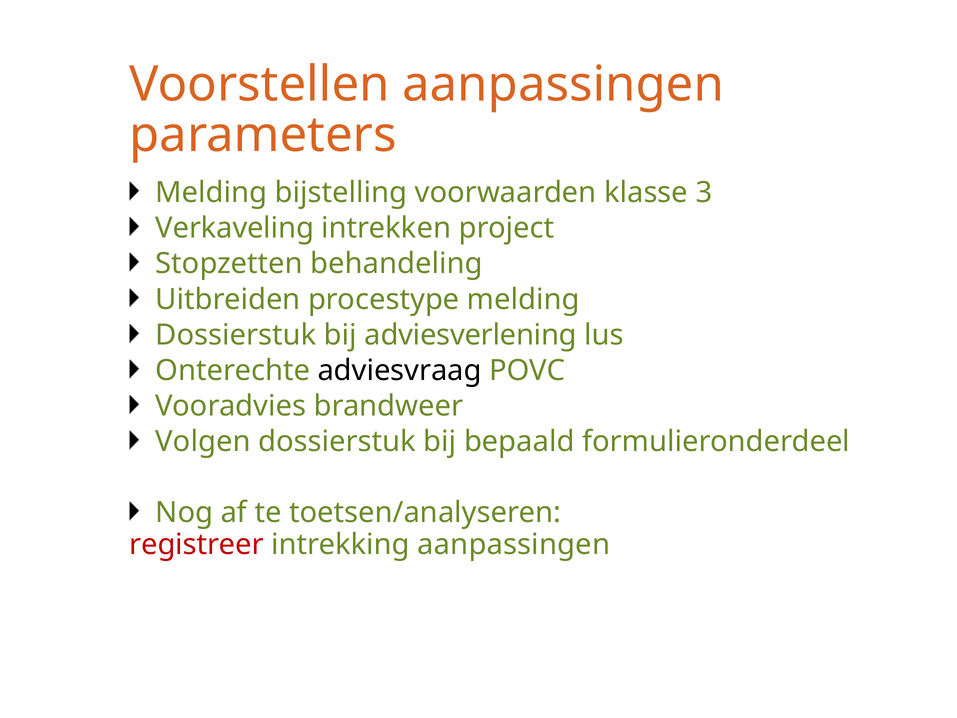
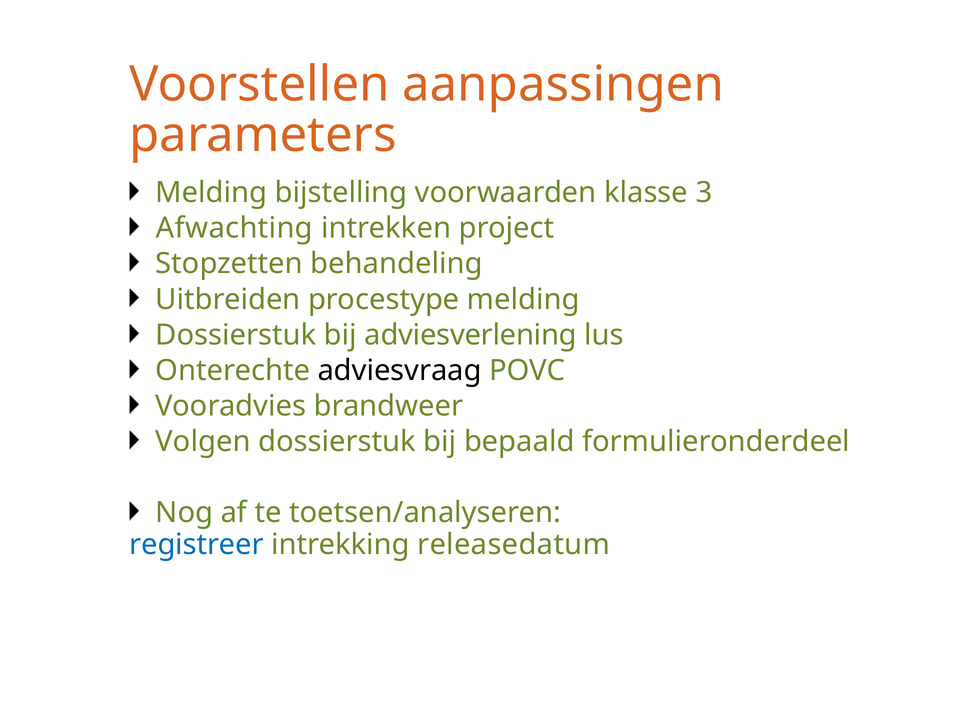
Verkaveling: Verkaveling -> Afwachting
registreer colour: red -> blue
intrekking aanpassingen: aanpassingen -> releasedatum
